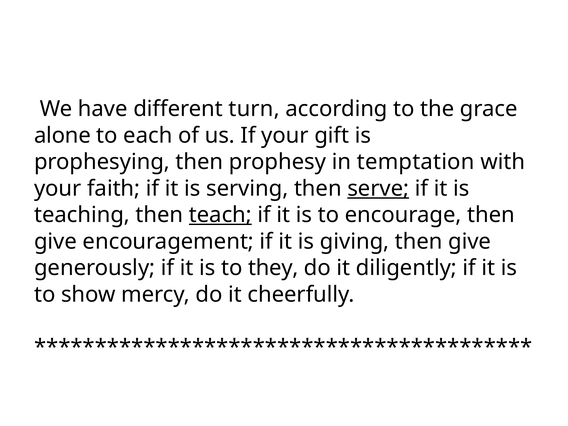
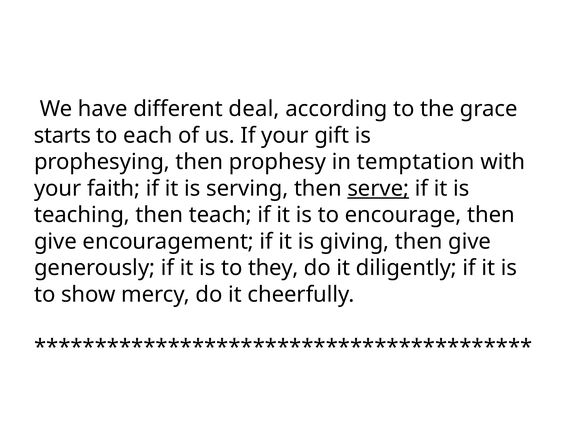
turn: turn -> deal
alone: alone -> starts
teach underline: present -> none
